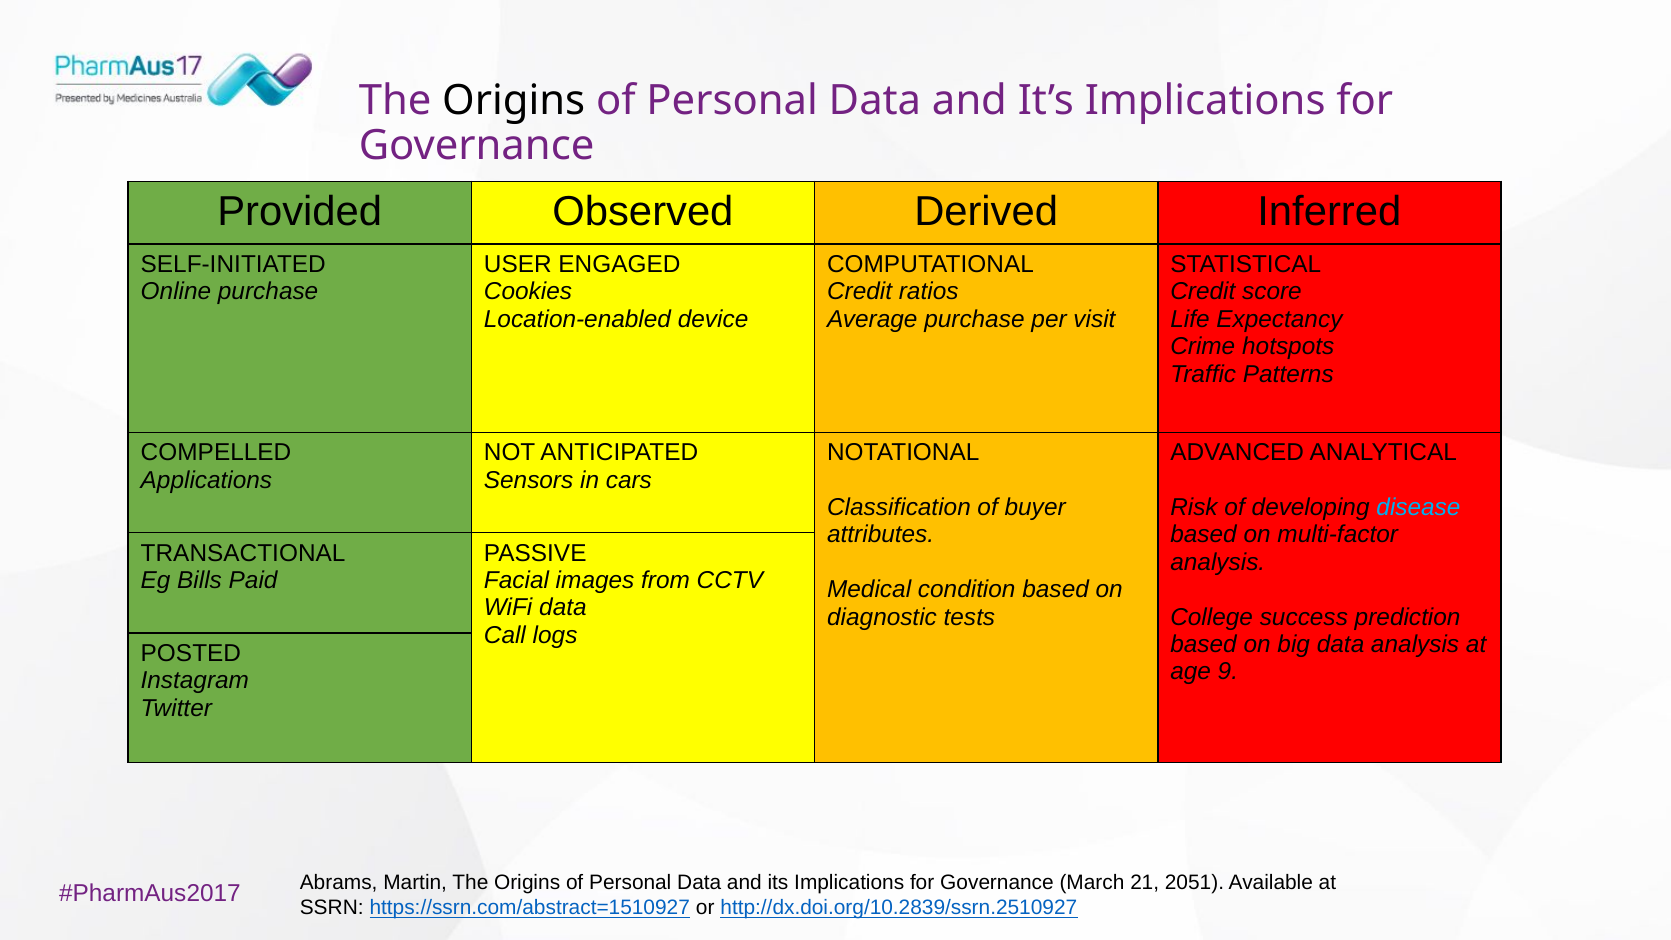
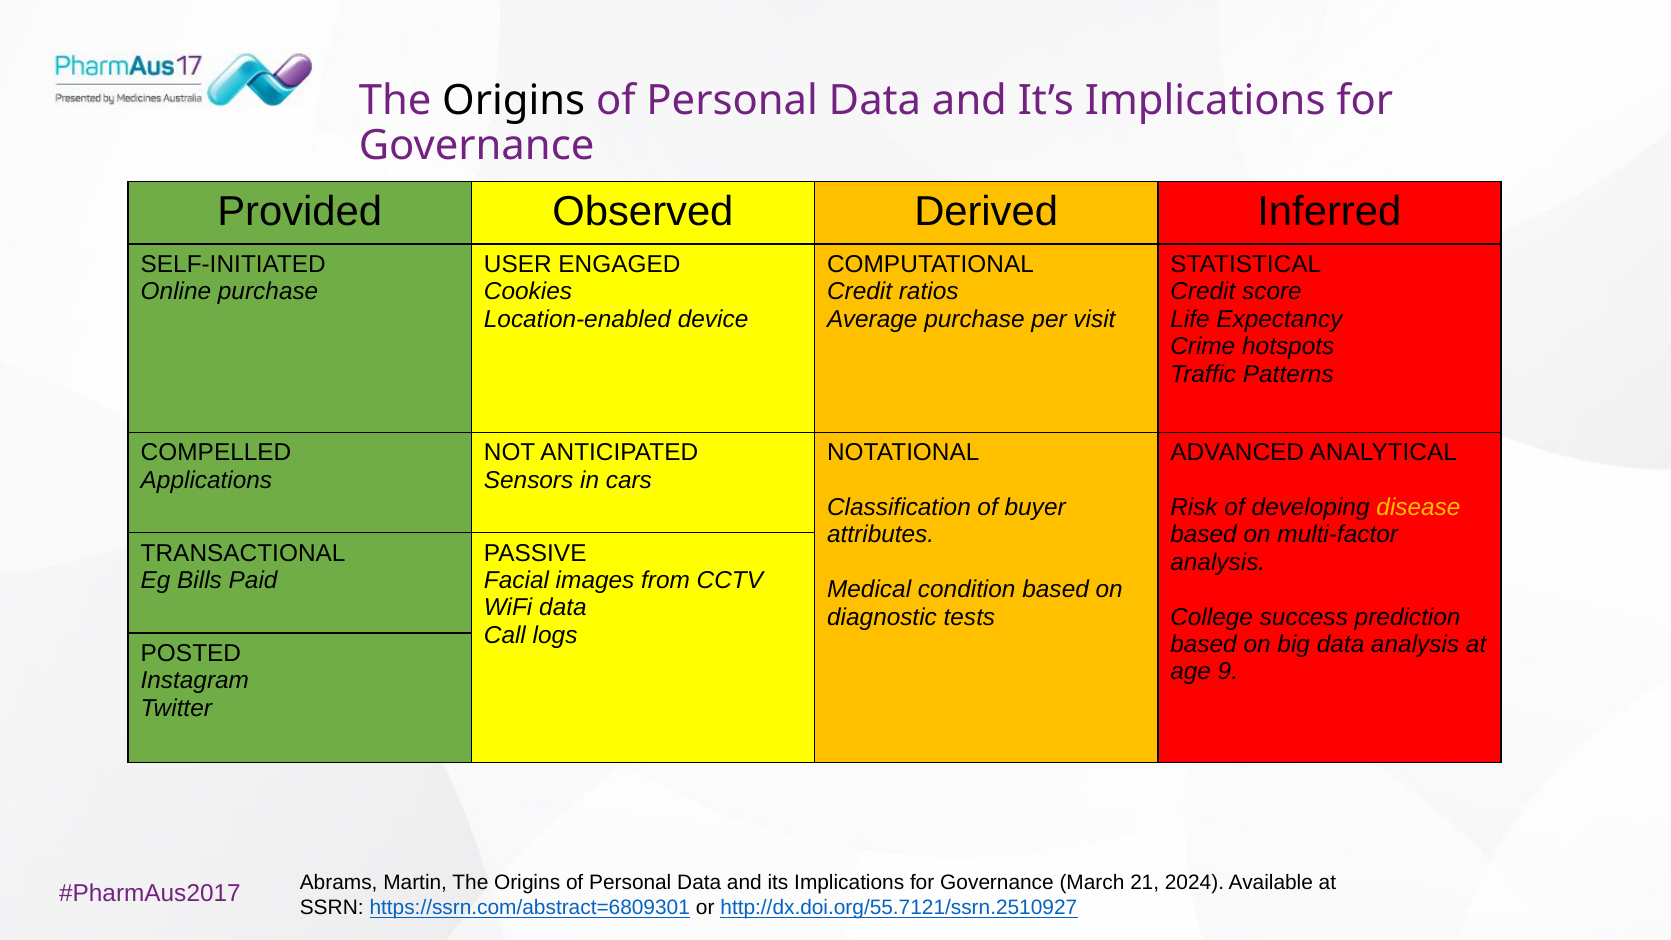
disease colour: light blue -> yellow
2051: 2051 -> 2024
https://ssrn.com/abstract=1510927: https://ssrn.com/abstract=1510927 -> https://ssrn.com/abstract=6809301
http://dx.doi.org/10.2839/ssrn.2510927: http://dx.doi.org/10.2839/ssrn.2510927 -> http://dx.doi.org/55.7121/ssrn.2510927
